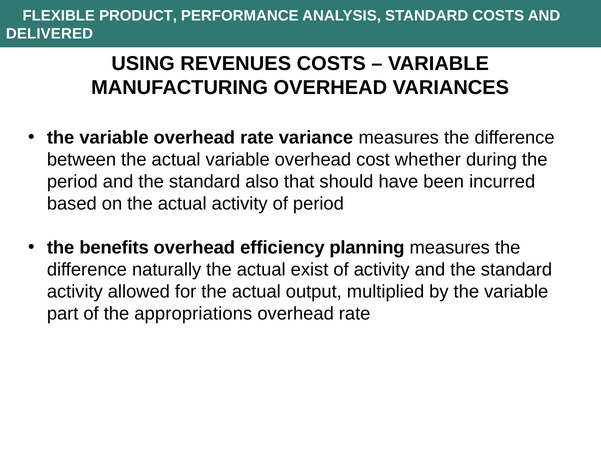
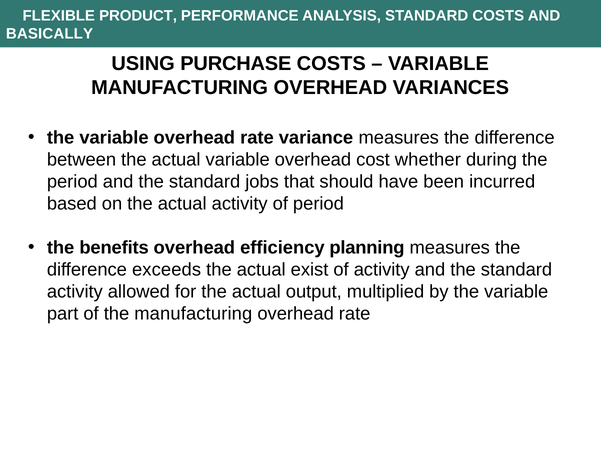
DELIVERED: DELIVERED -> BASICALLY
REVENUES: REVENUES -> PURCHASE
also: also -> jobs
naturally: naturally -> exceeds
the appropriations: appropriations -> manufacturing
